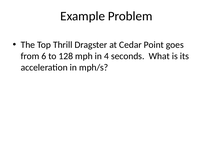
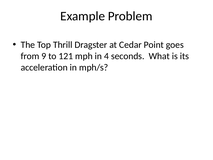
6: 6 -> 9
128: 128 -> 121
